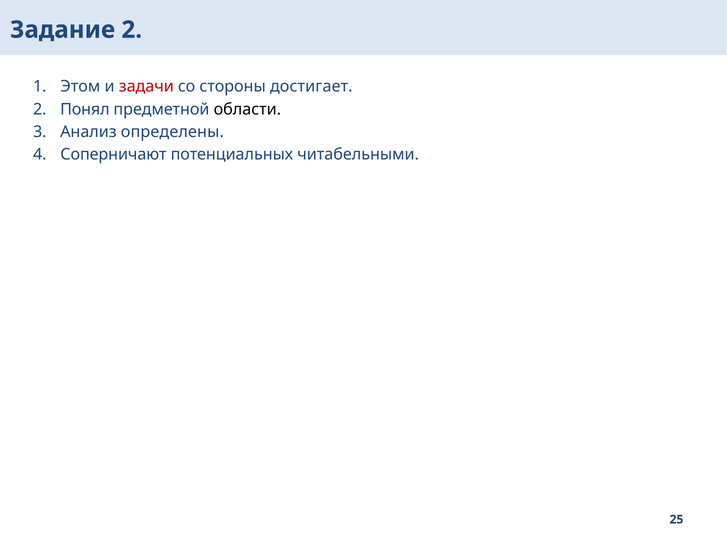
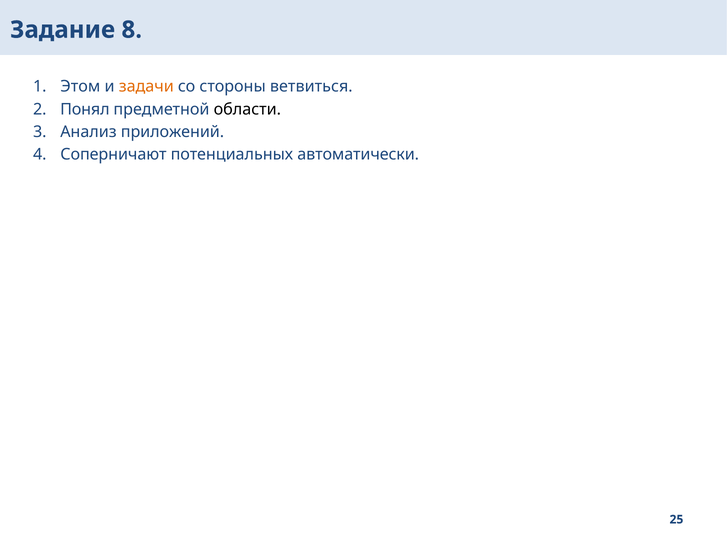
Задание 2: 2 -> 8
задачи colour: red -> orange
достигает: достигает -> ветвиться
определены: определены -> приложений
читабельными: читабельными -> автоматически
